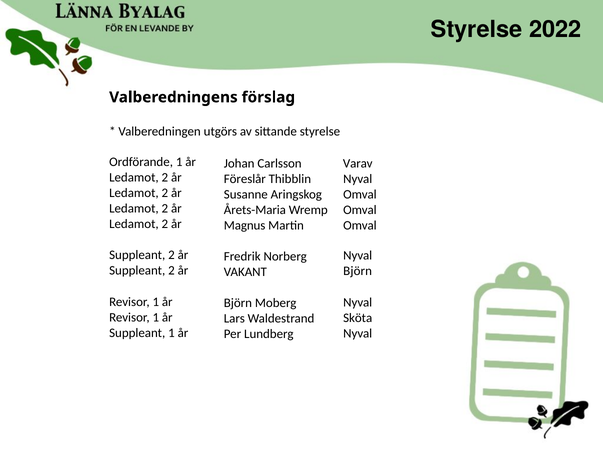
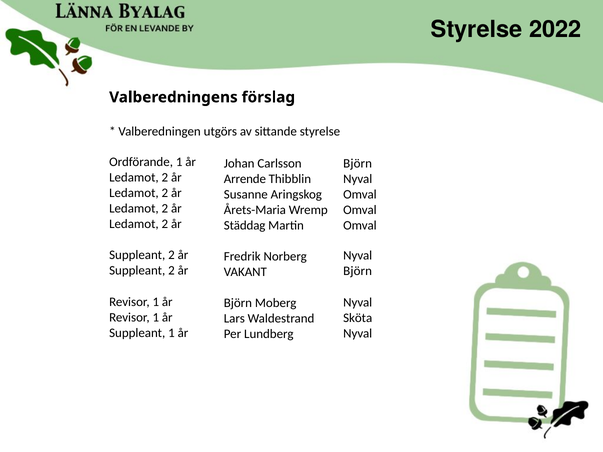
Varav at (358, 163): Varav -> Björn
Föreslår: Föreslår -> Arrende
Magnus: Magnus -> Städdag
